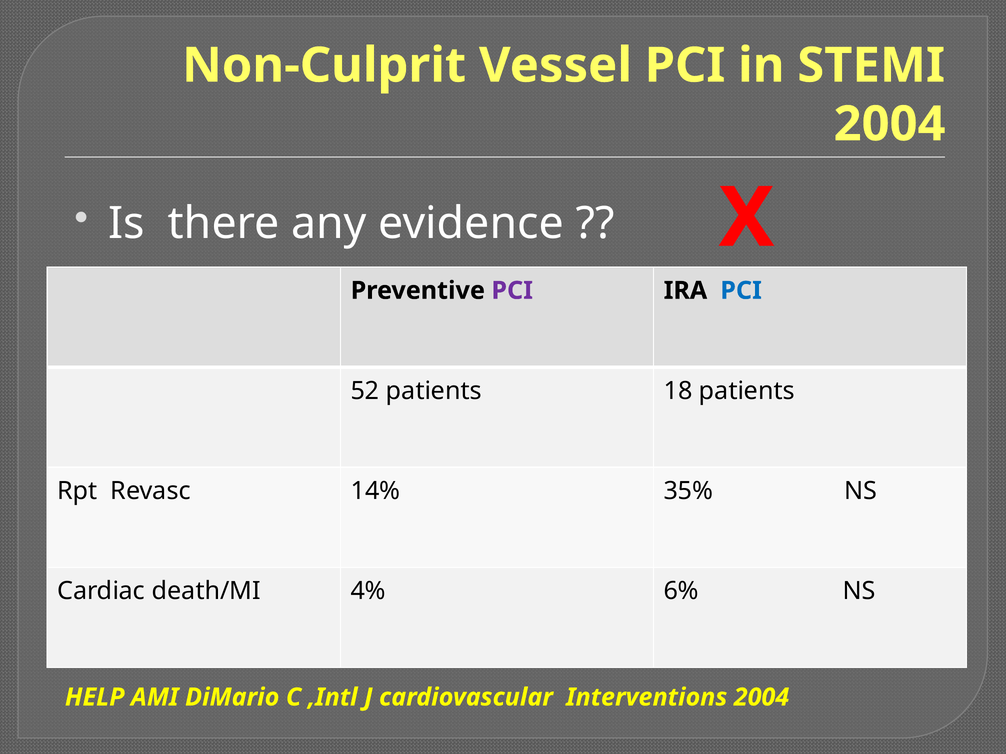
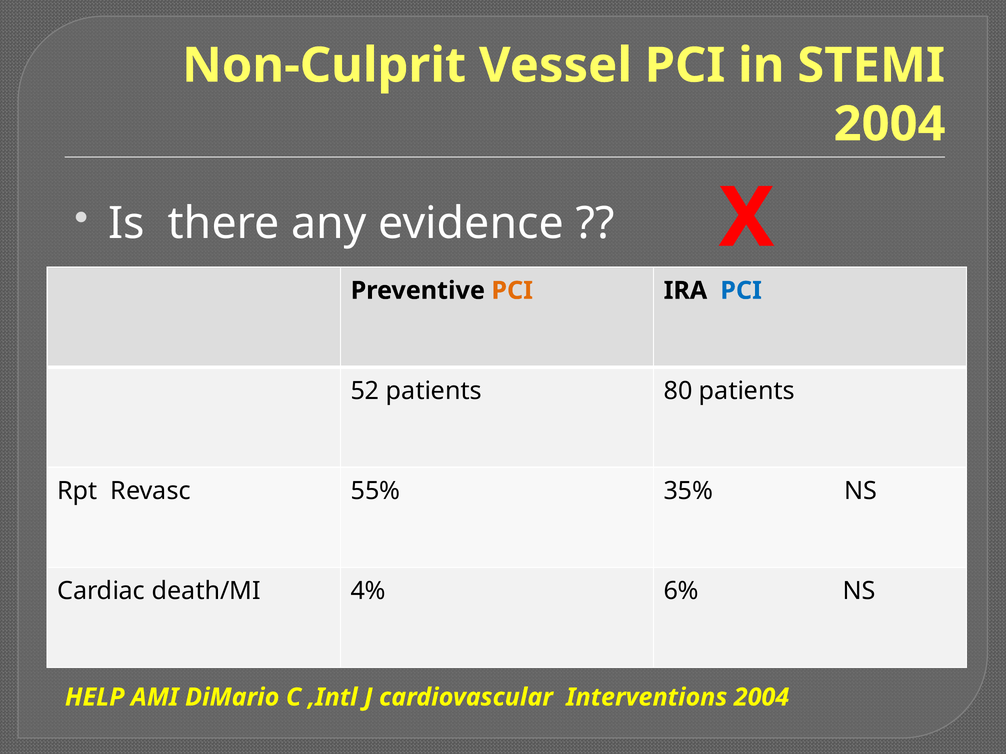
PCI at (512, 291) colour: purple -> orange
18: 18 -> 80
14%: 14% -> 55%
